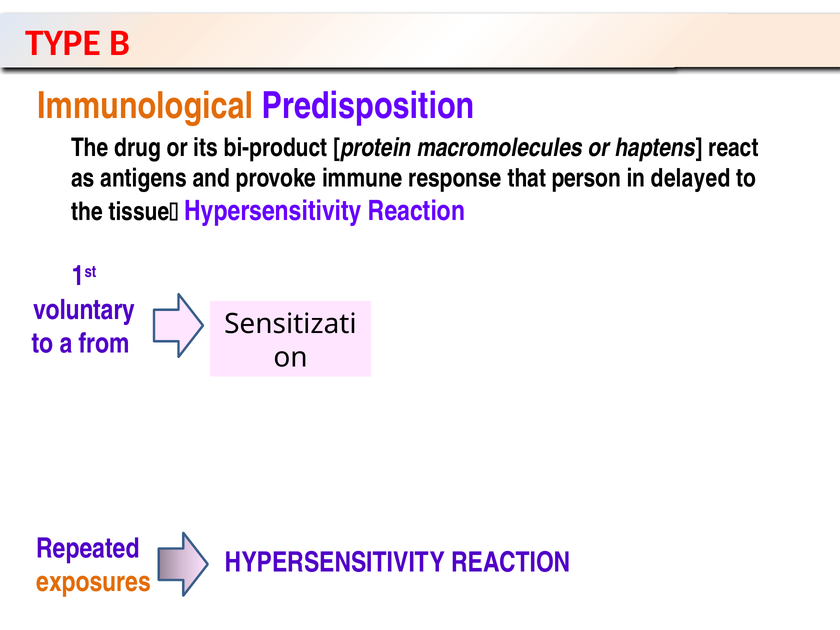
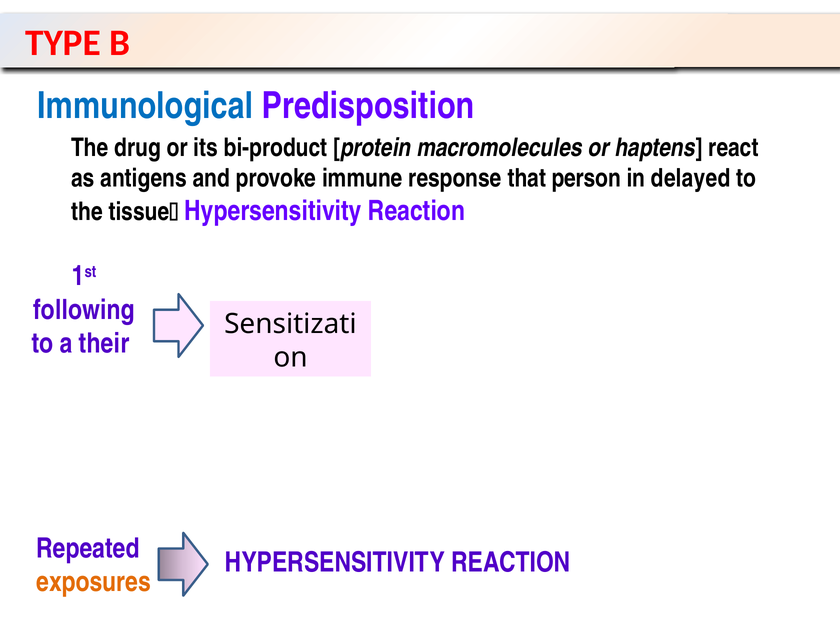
Immunological colour: orange -> blue
voluntary: voluntary -> following
from: from -> their
